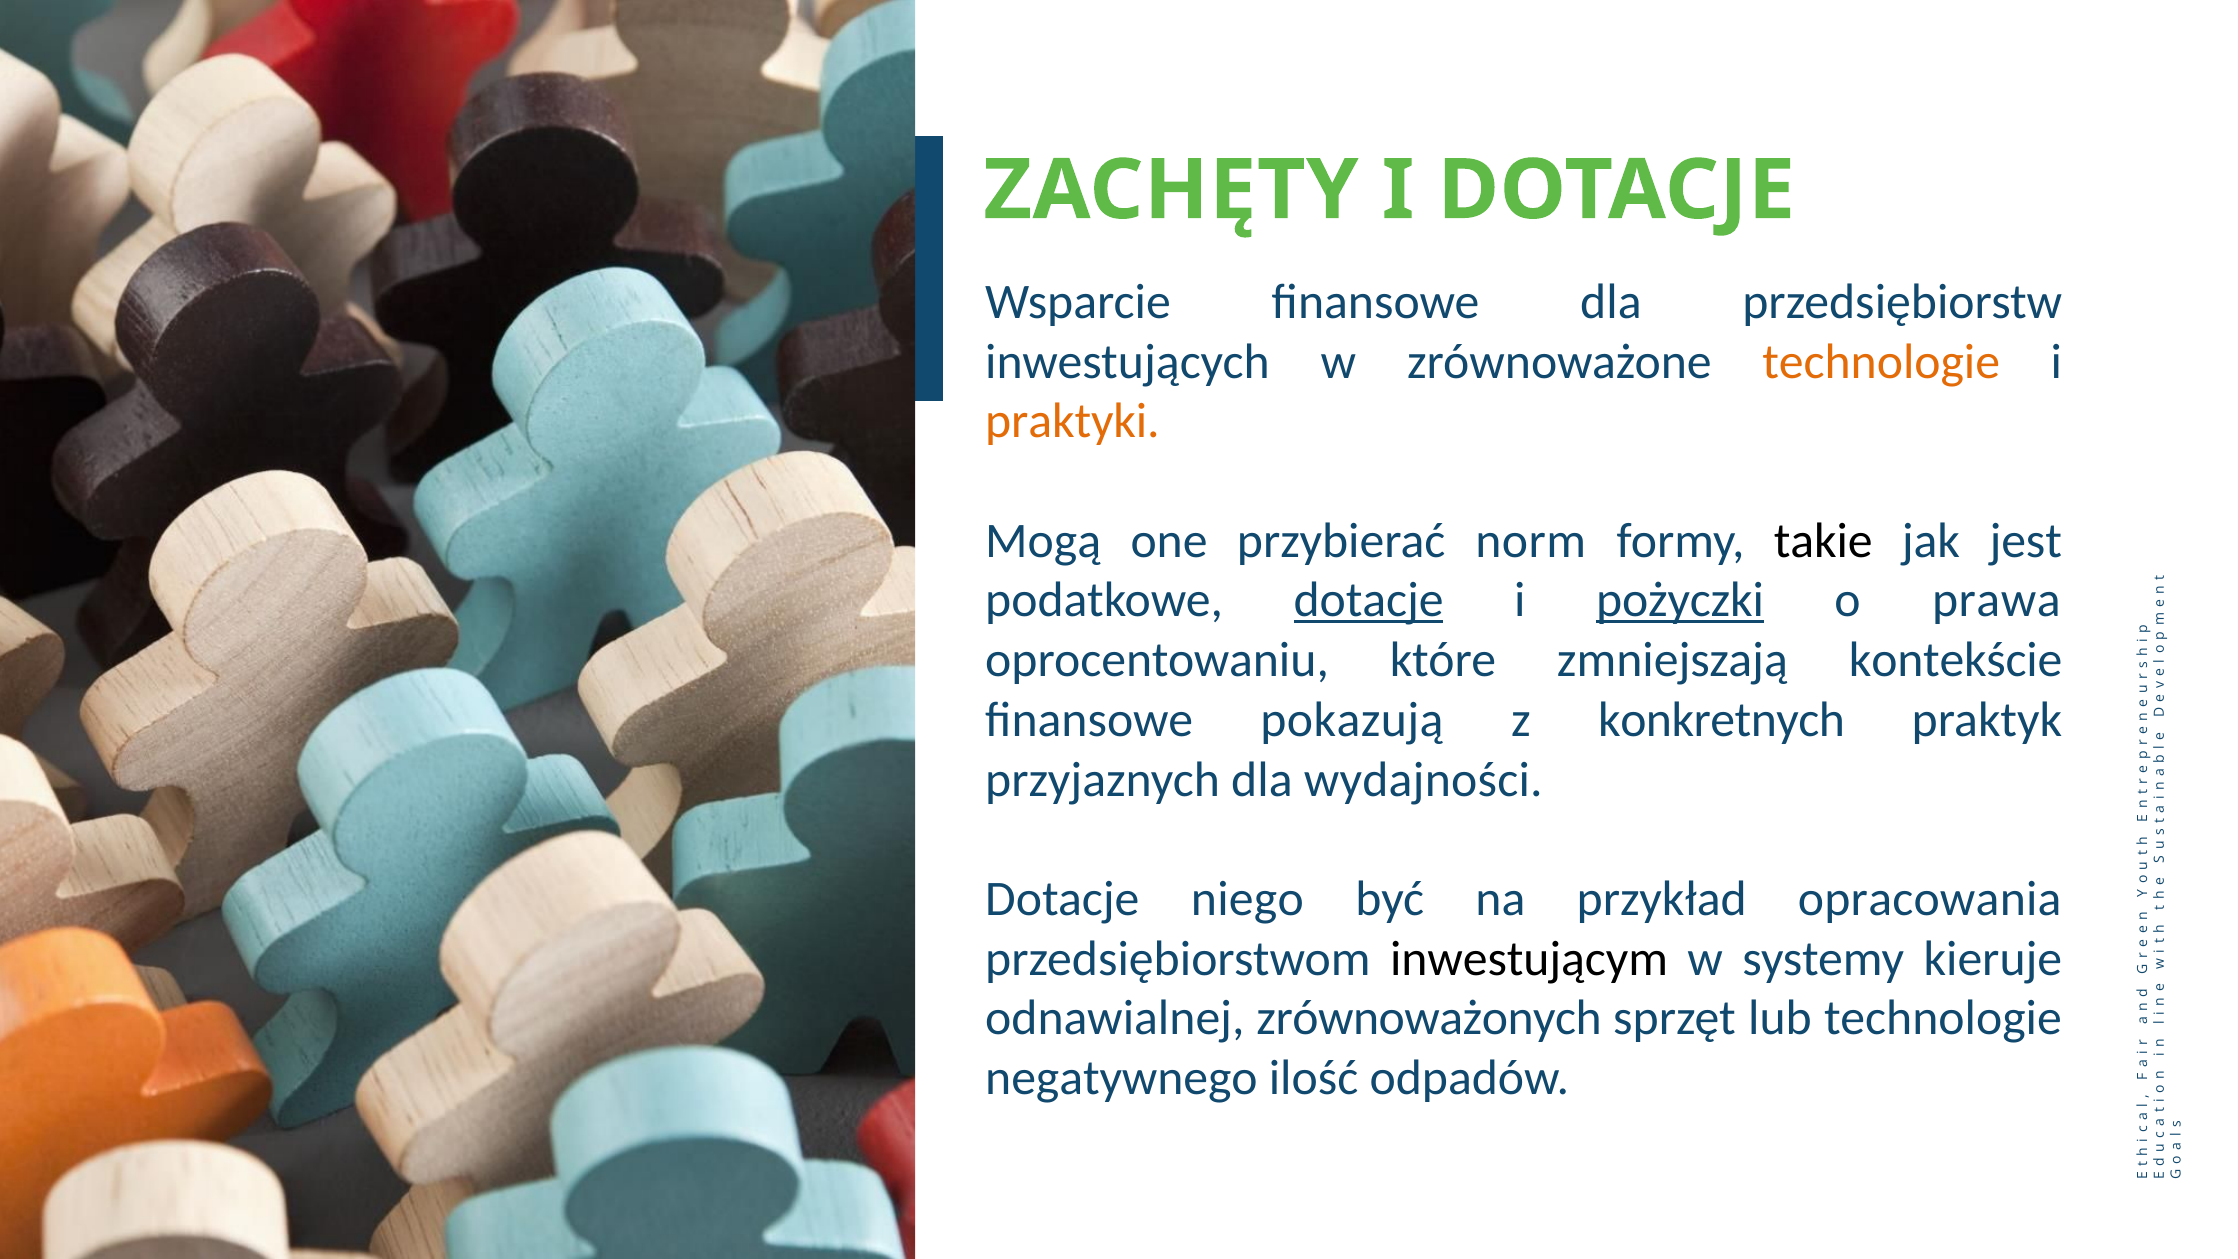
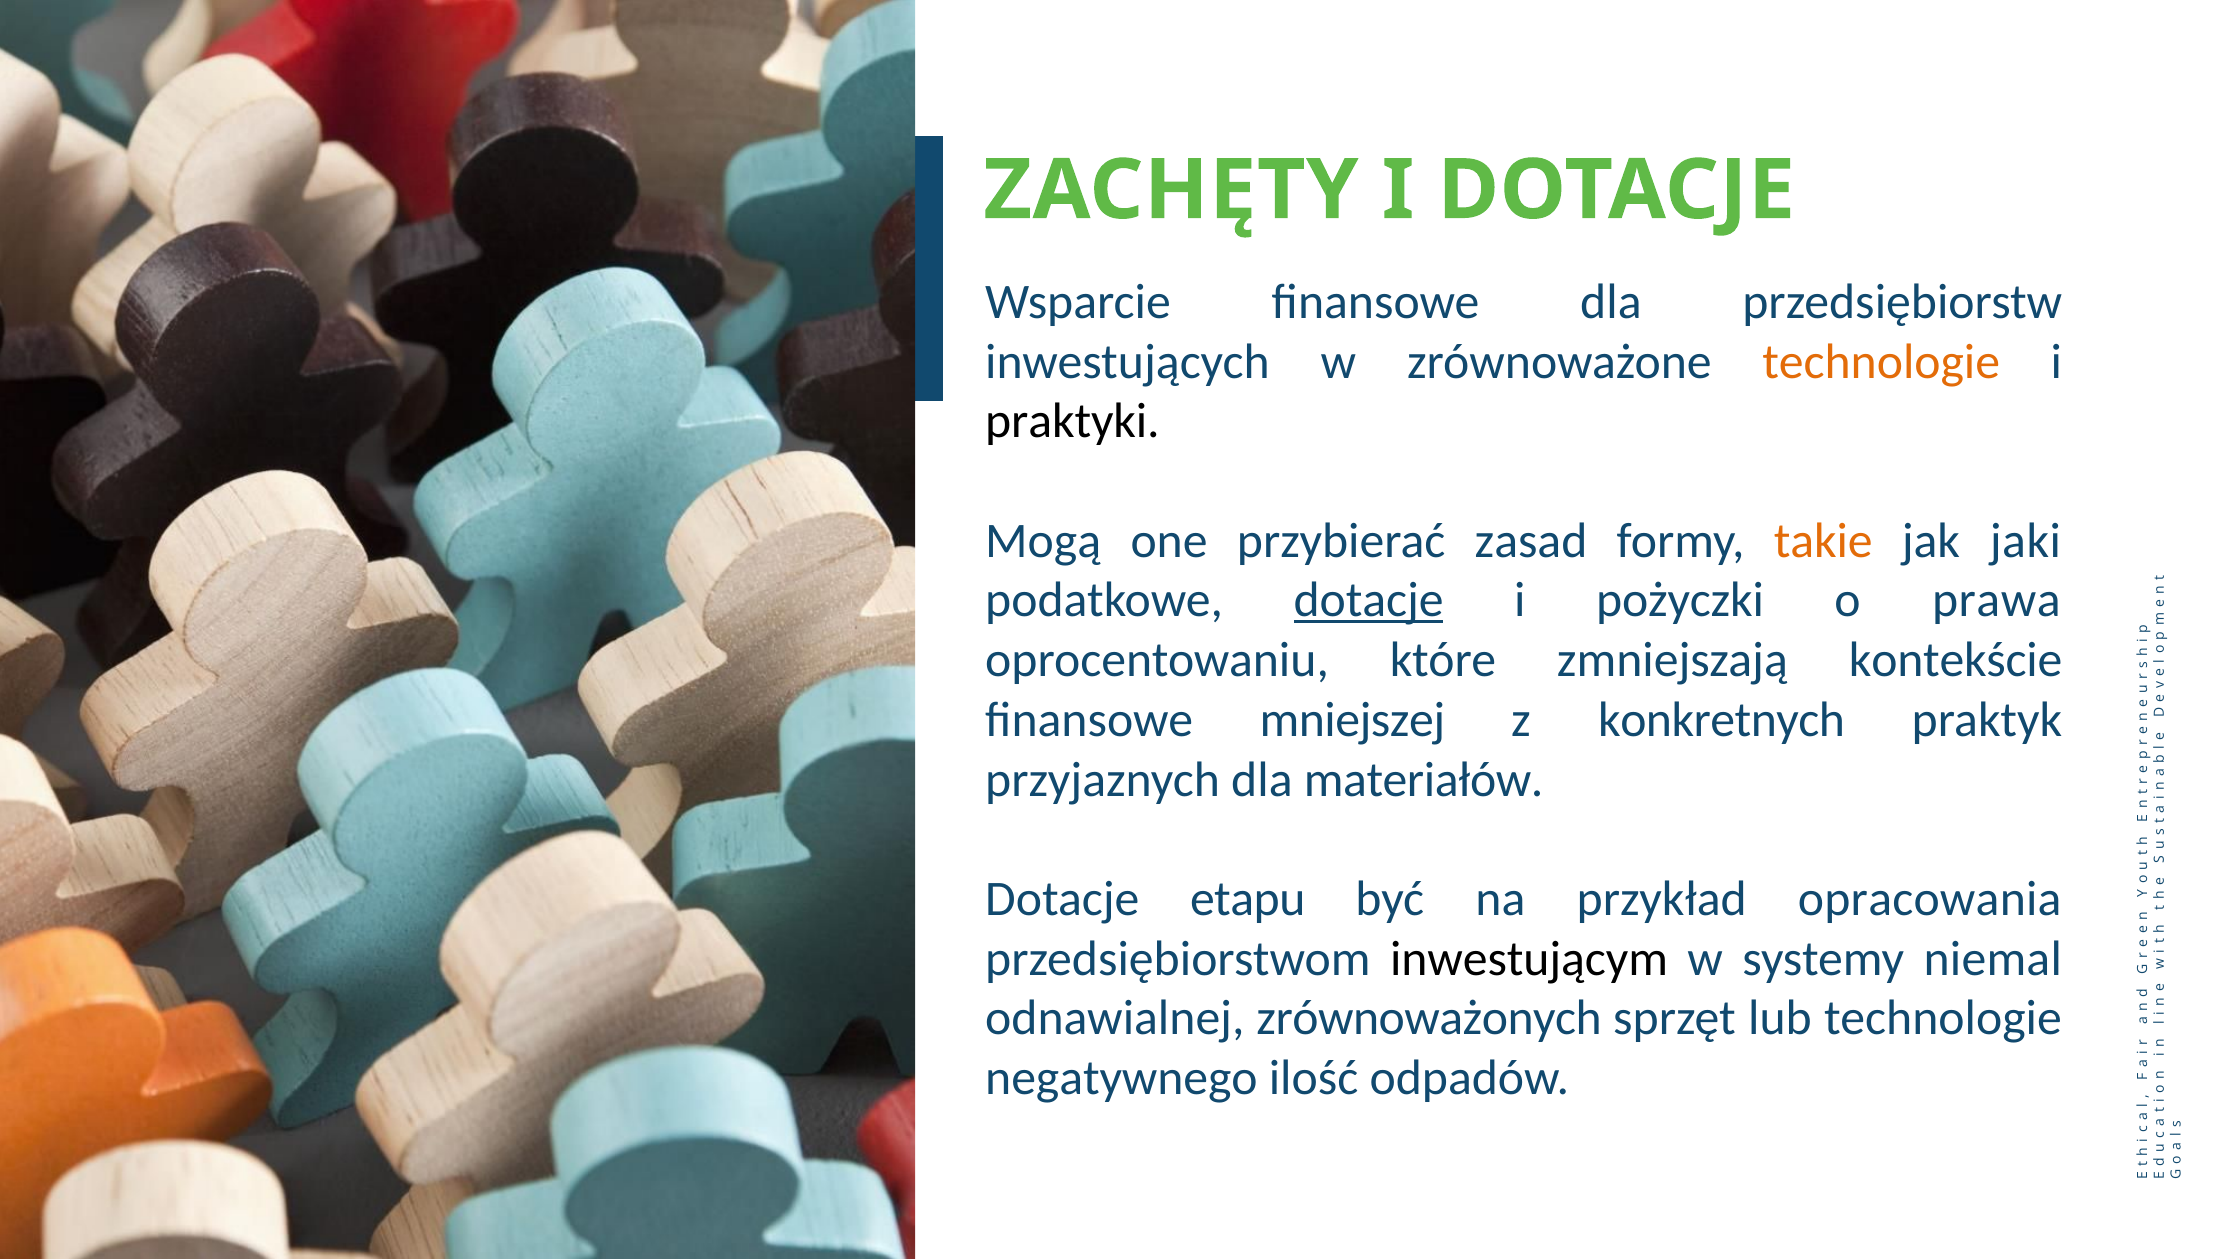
praktyki colour: orange -> black
norm: norm -> zasad
takie colour: black -> orange
jest: jest -> jaki
pożyczki underline: present -> none
pokazują: pokazują -> mniejszej
wydajności: wydajności -> materiałów
niego: niego -> etapu
kieruje: kieruje -> niemal
